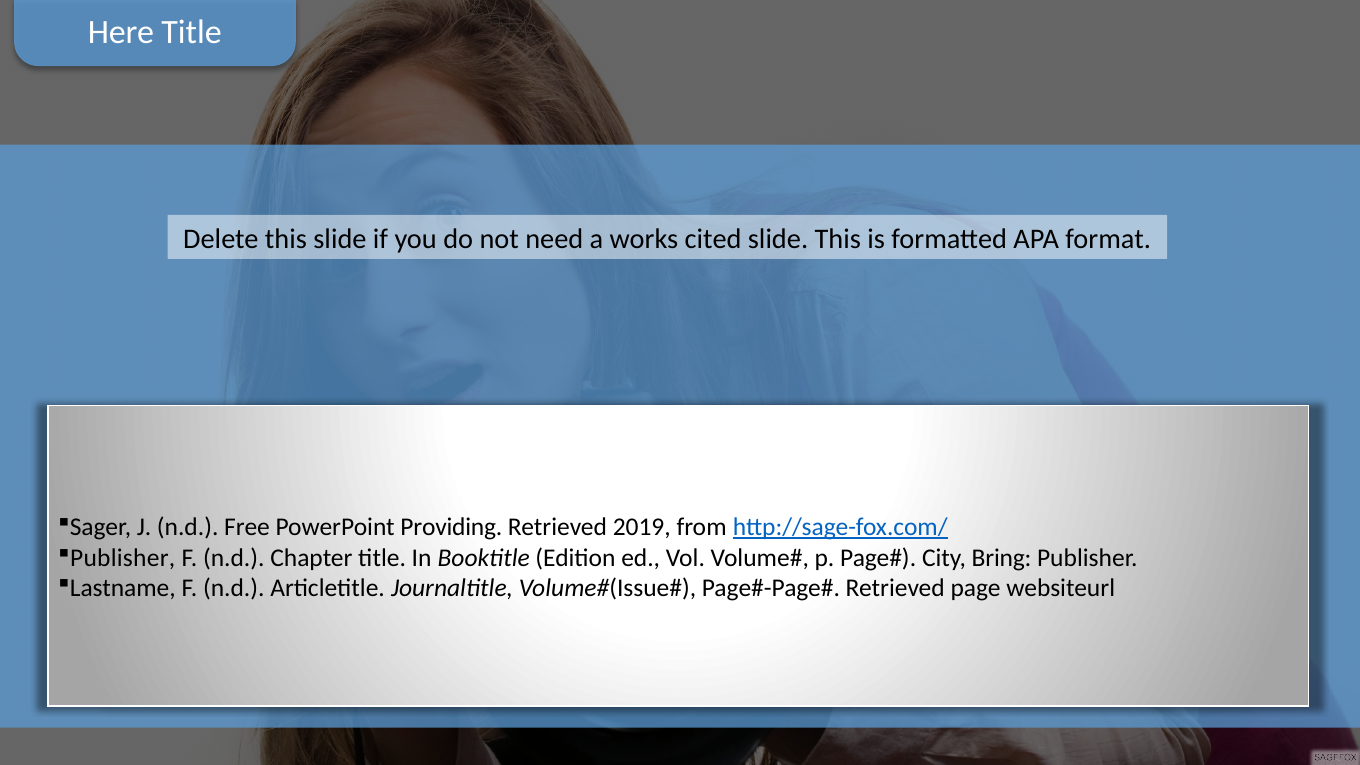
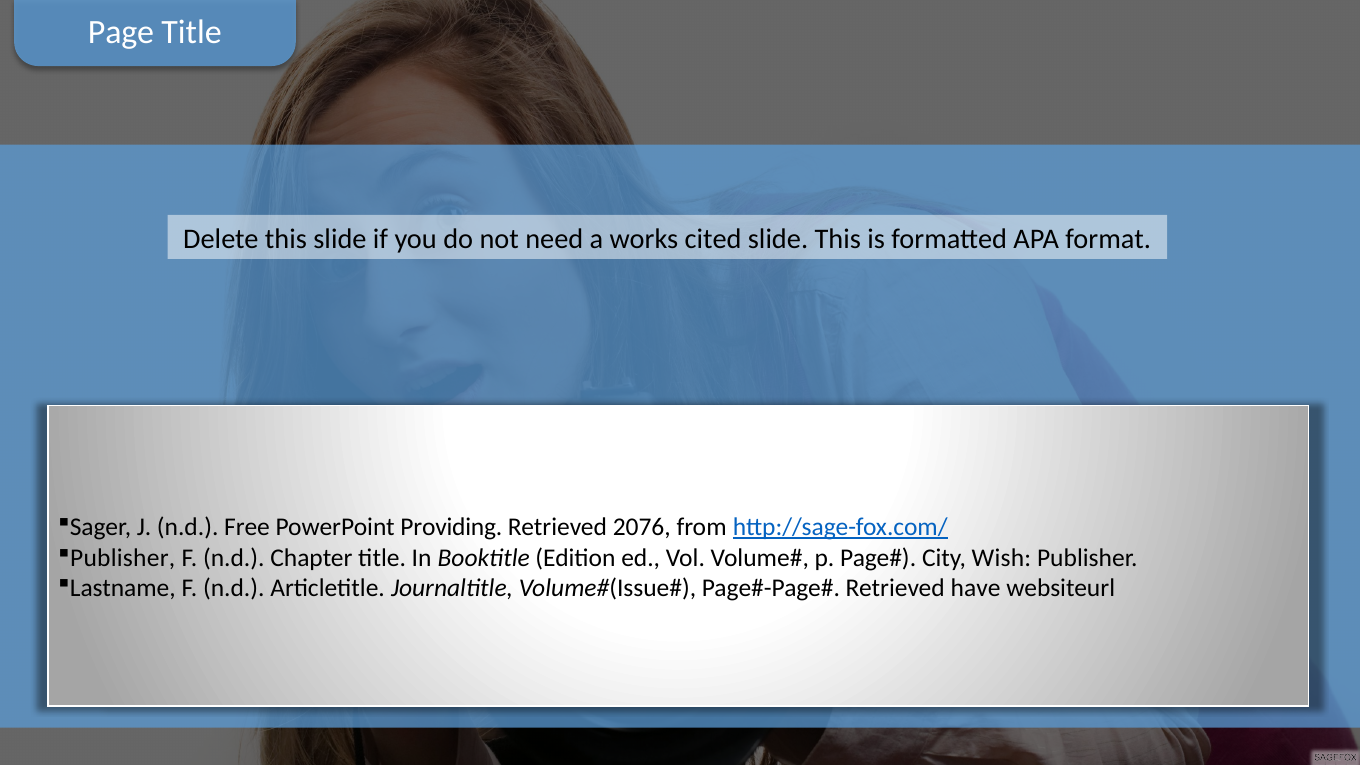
Here: Here -> Page
2019: 2019 -> 2076
Bring: Bring -> Wish
page: page -> have
